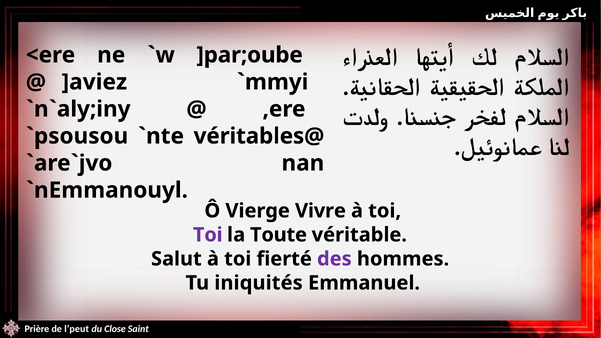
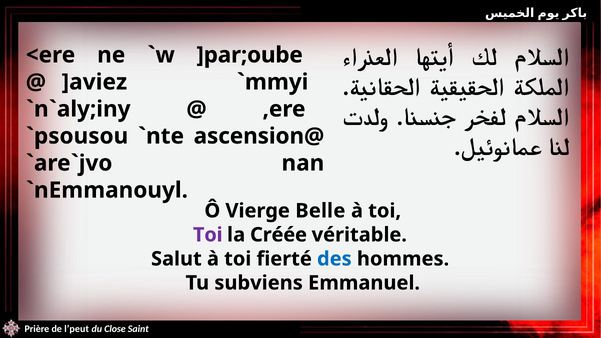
véritables@: véritables@ -> ascension@
Vivre: Vivre -> Belle
Toute: Toute -> Créée
des colour: purple -> blue
iniquités: iniquités -> subviens
